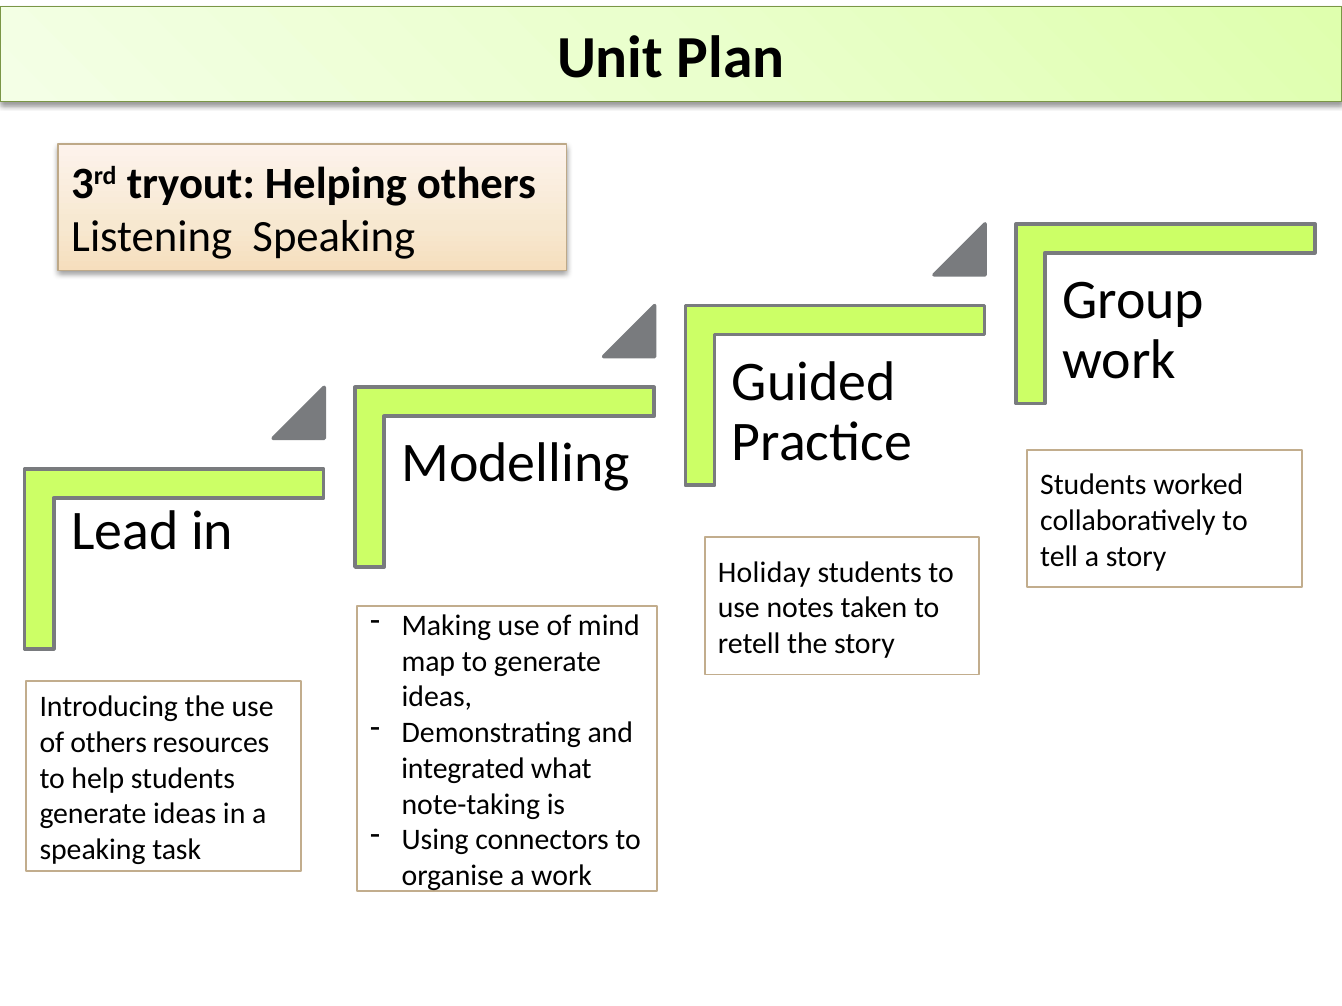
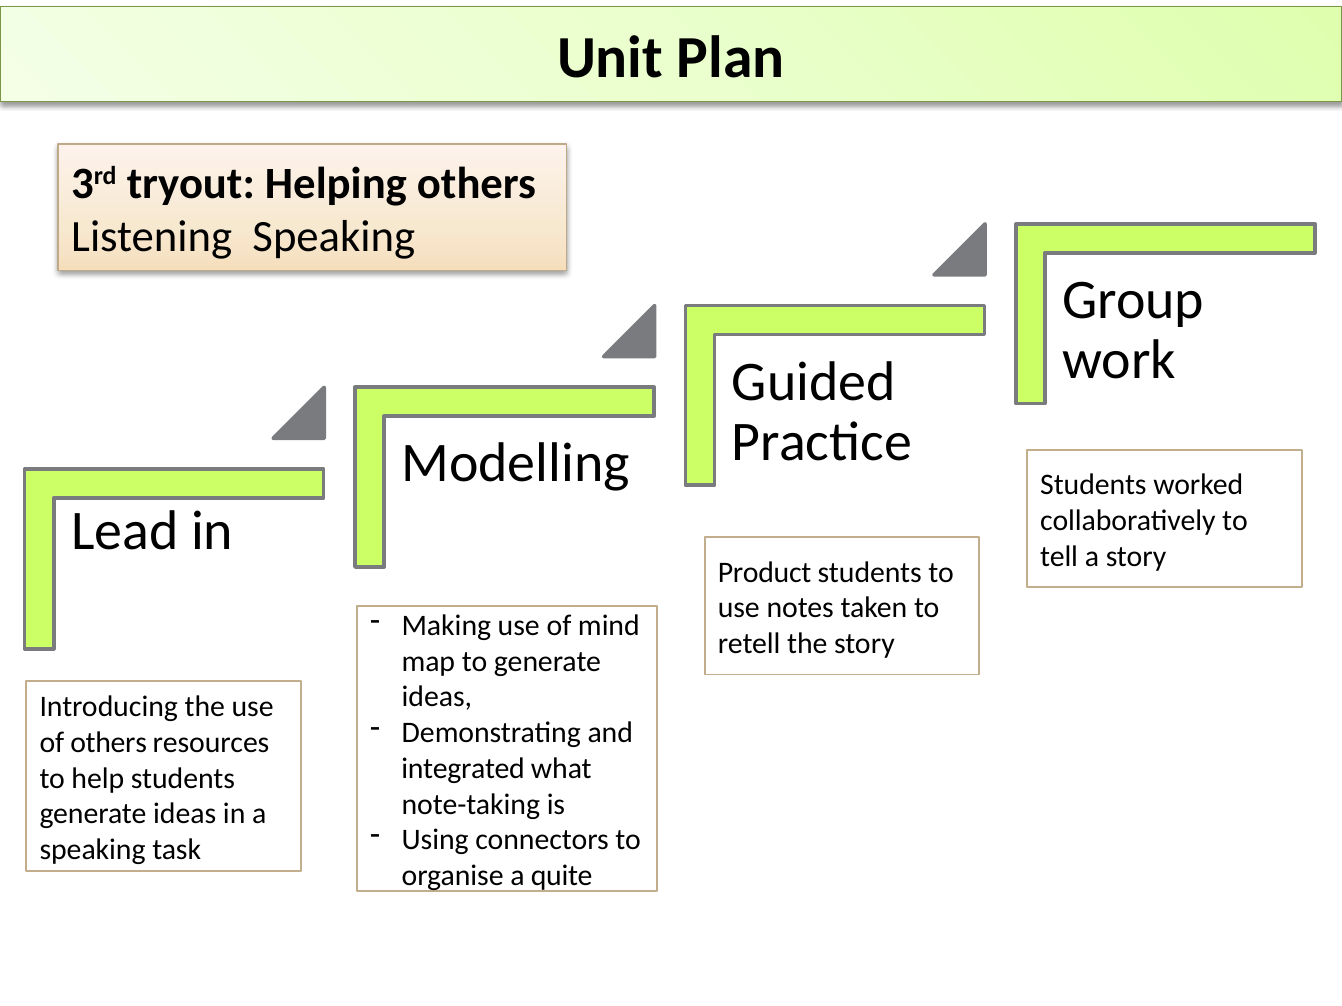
Holiday: Holiday -> Product
a work: work -> quite
